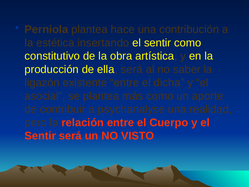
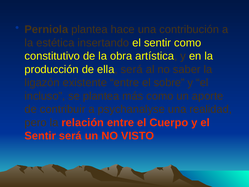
dicha: dicha -> sobre
asocial: asocial -> incluso
